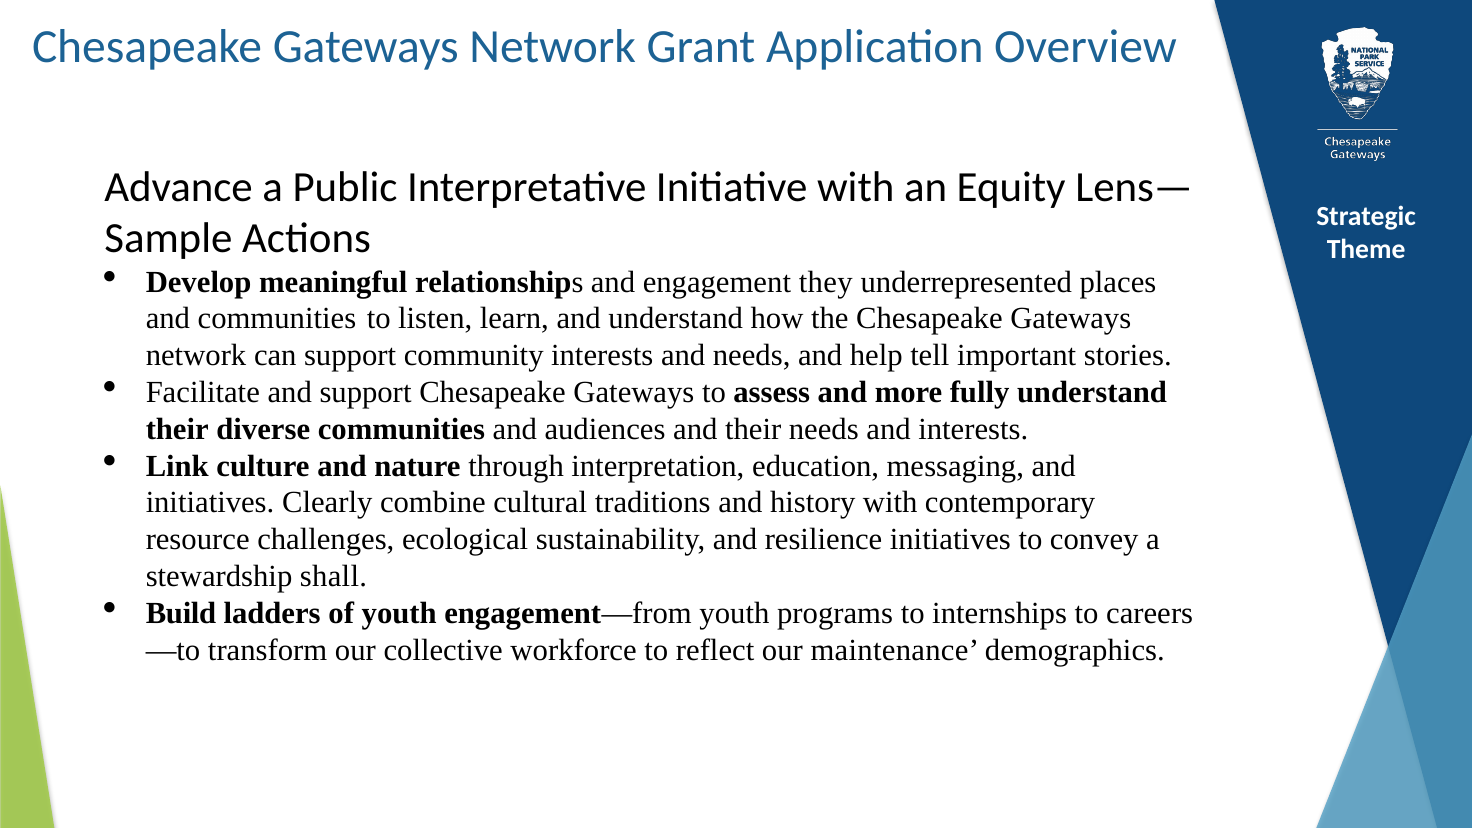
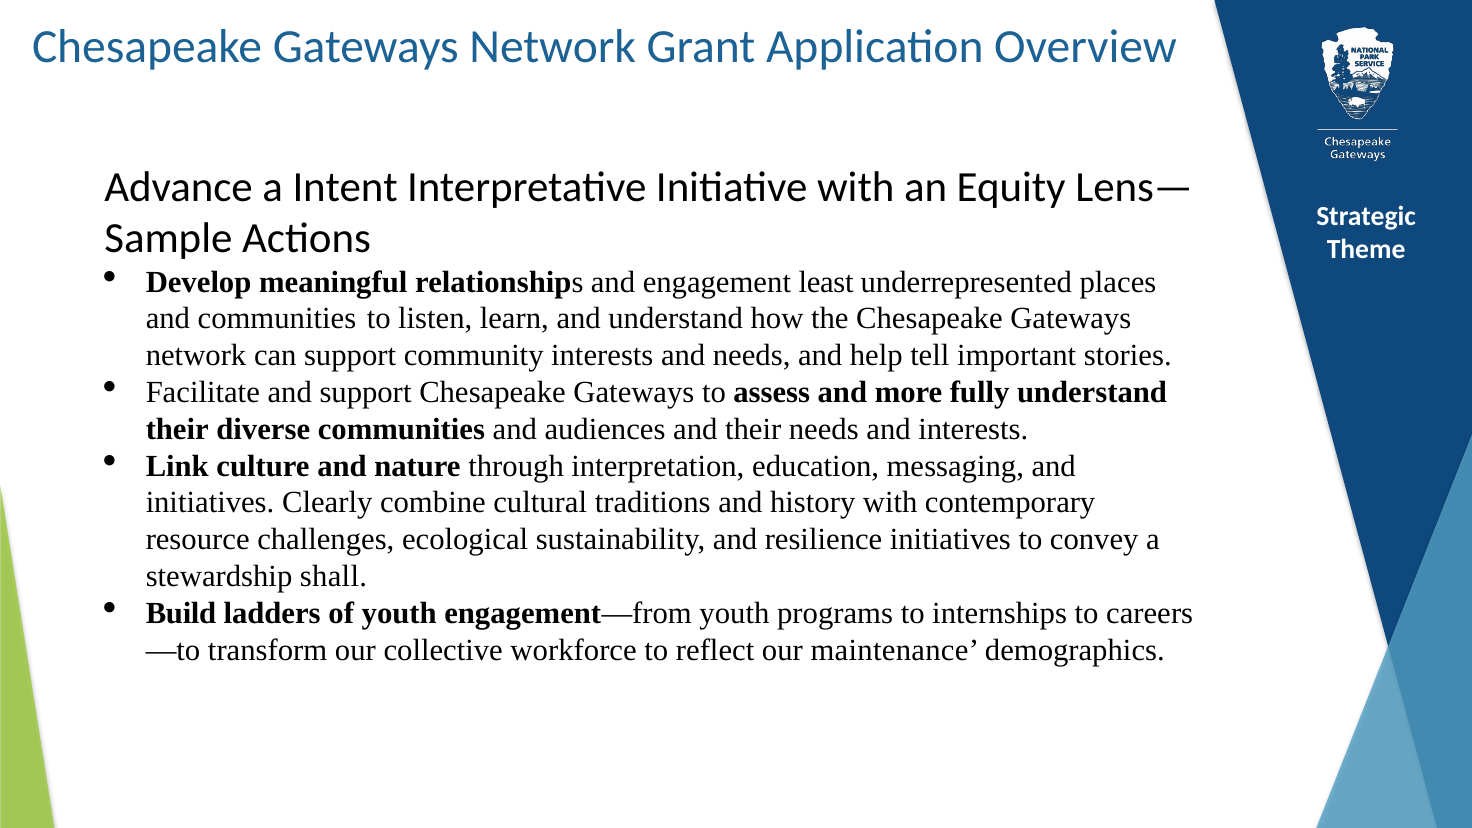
Public: Public -> Intent
they: they -> least
